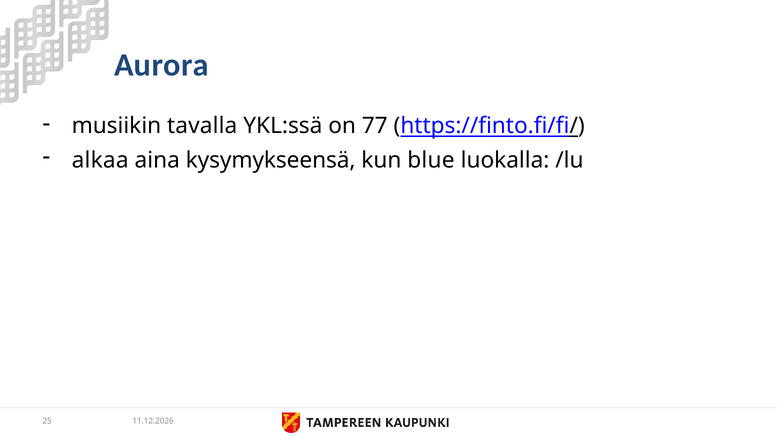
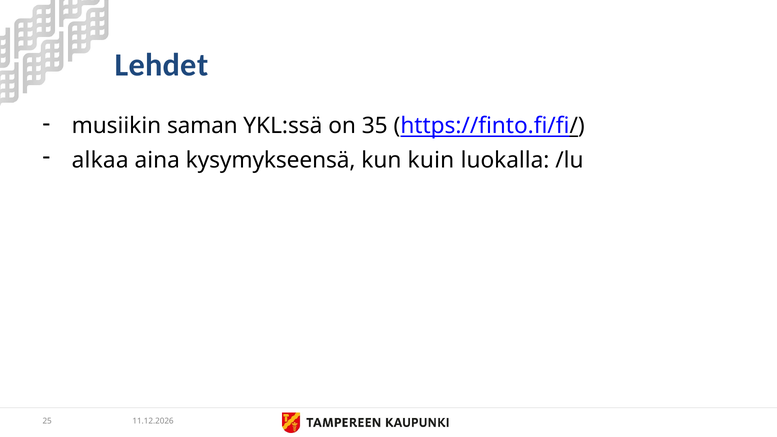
Aurora: Aurora -> Lehdet
tavalla: tavalla -> saman
77: 77 -> 35
blue: blue -> kuin
